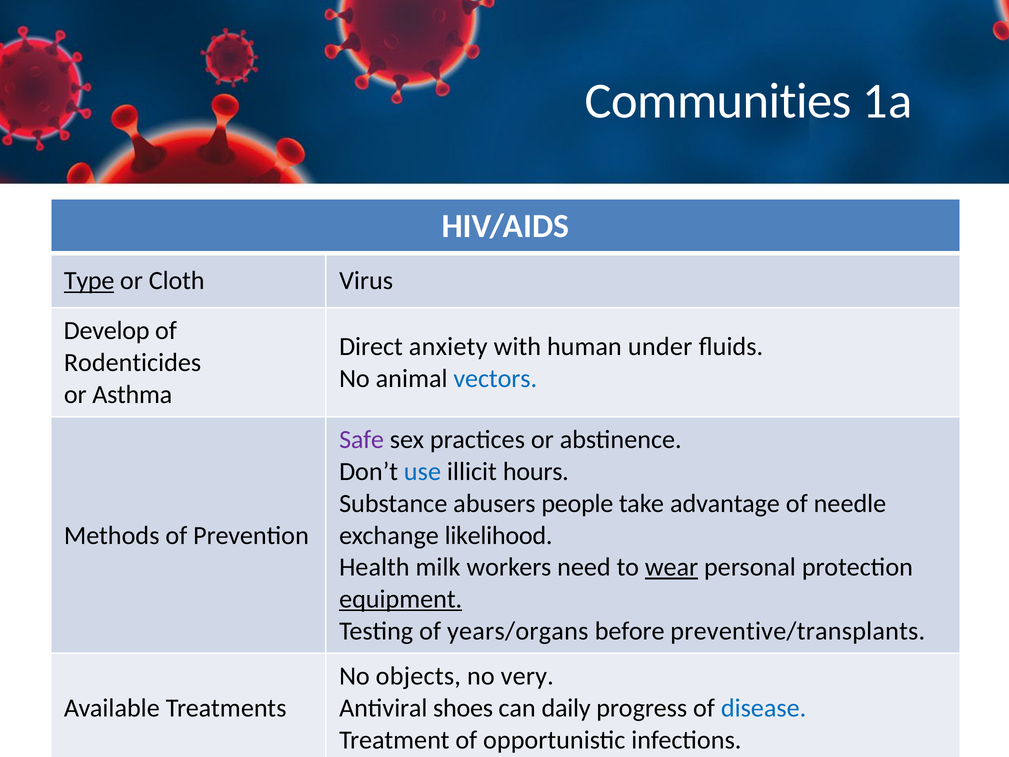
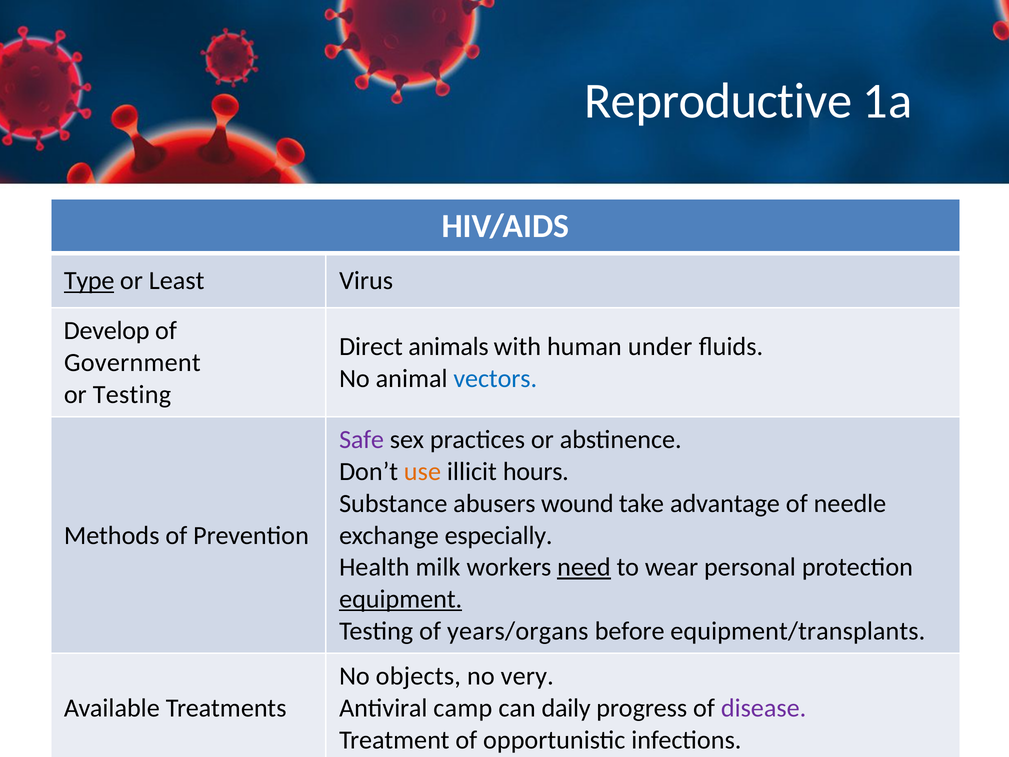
Communities: Communities -> Reproductive
Cloth: Cloth -> Least
anxiety: anxiety -> animals
Rodenticides: Rodenticides -> Government
or Asthma: Asthma -> Testing
use colour: blue -> orange
people: people -> wound
likelihood: likelihood -> especially
need underline: none -> present
wear underline: present -> none
preventive/transplants: preventive/transplants -> equipment/transplants
shoes: shoes -> camp
disease colour: blue -> purple
